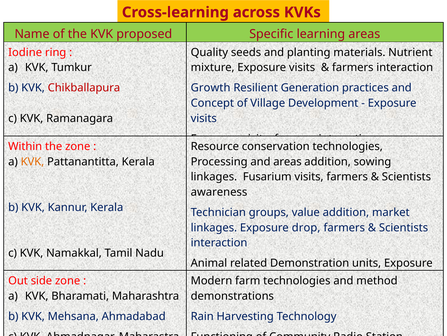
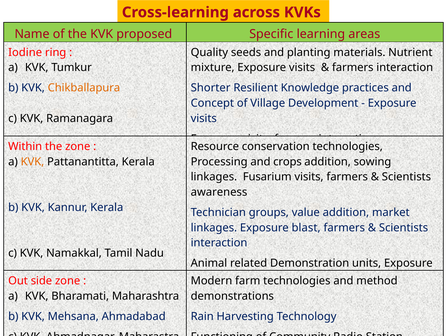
Chikballapura colour: red -> orange
Growth: Growth -> Shorter
Generation: Generation -> Knowledge
and areas: areas -> crops
drop: drop -> blast
